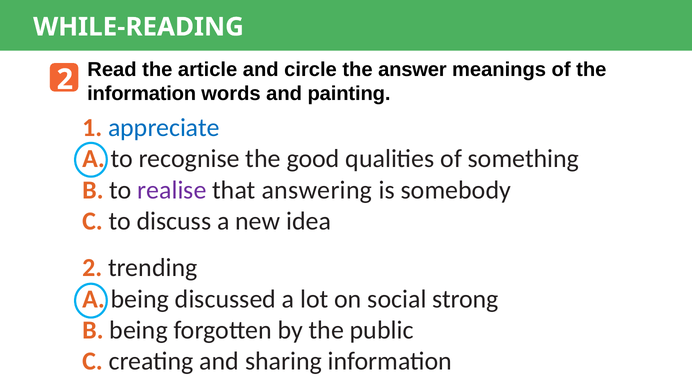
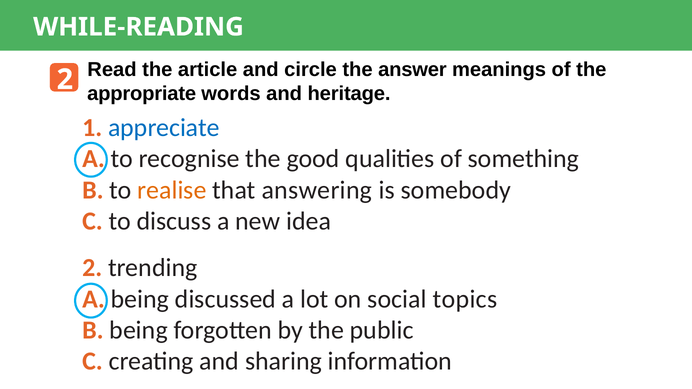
information at (142, 94): information -> appropriate
painting: painting -> heritage
realise colour: purple -> orange
strong: strong -> topics
